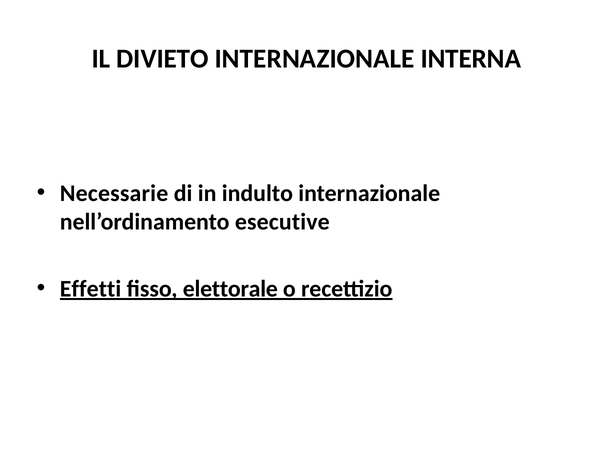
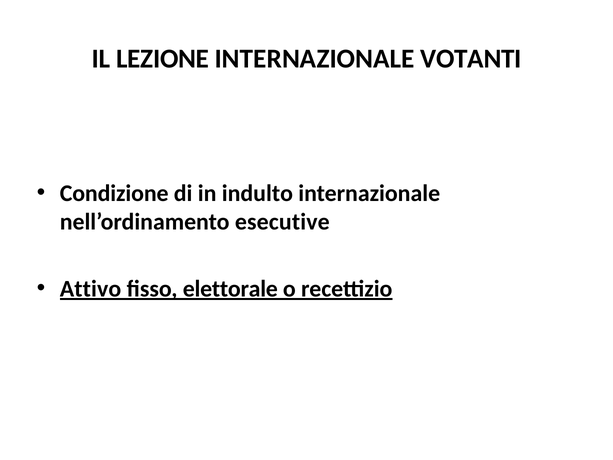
DIVIETO: DIVIETO -> LEZIONE
INTERNA: INTERNA -> VOTANTI
Necessarie: Necessarie -> Condizione
Effetti: Effetti -> Attivo
